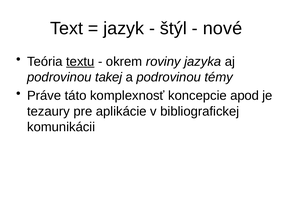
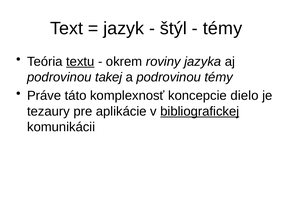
nové at (222, 28): nové -> témy
apod: apod -> dielo
bibliografickej underline: none -> present
